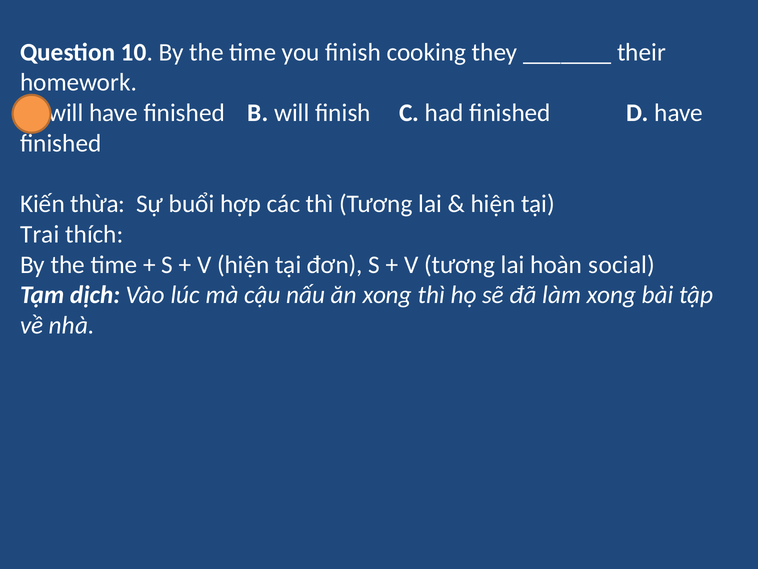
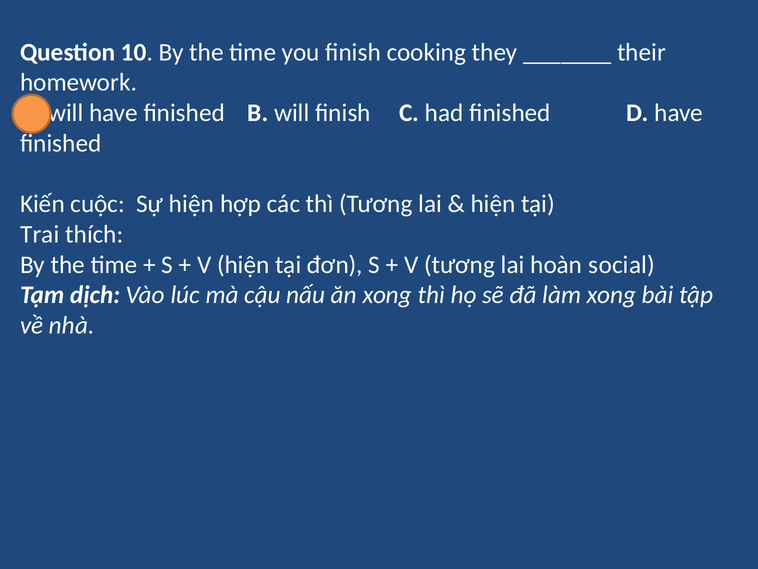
thừa: thừa -> cuộc
Sự buổi: buổi -> hiện
